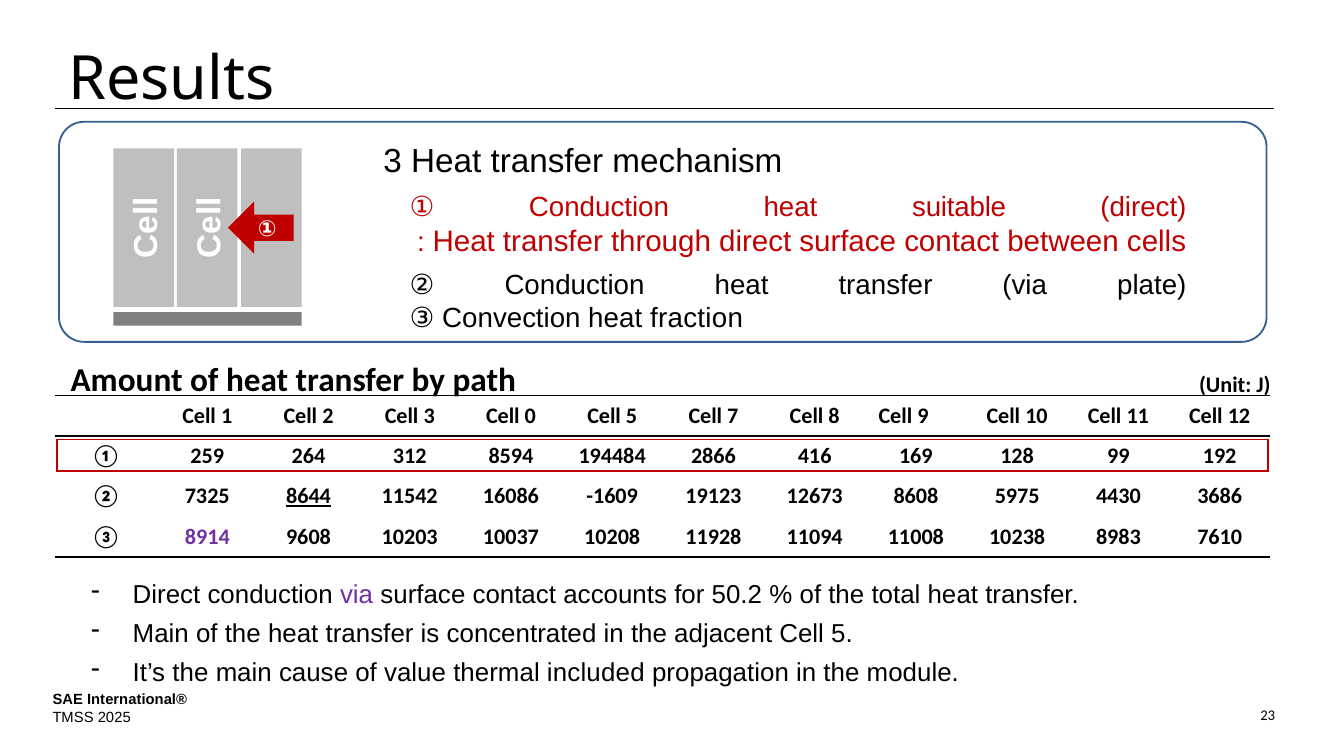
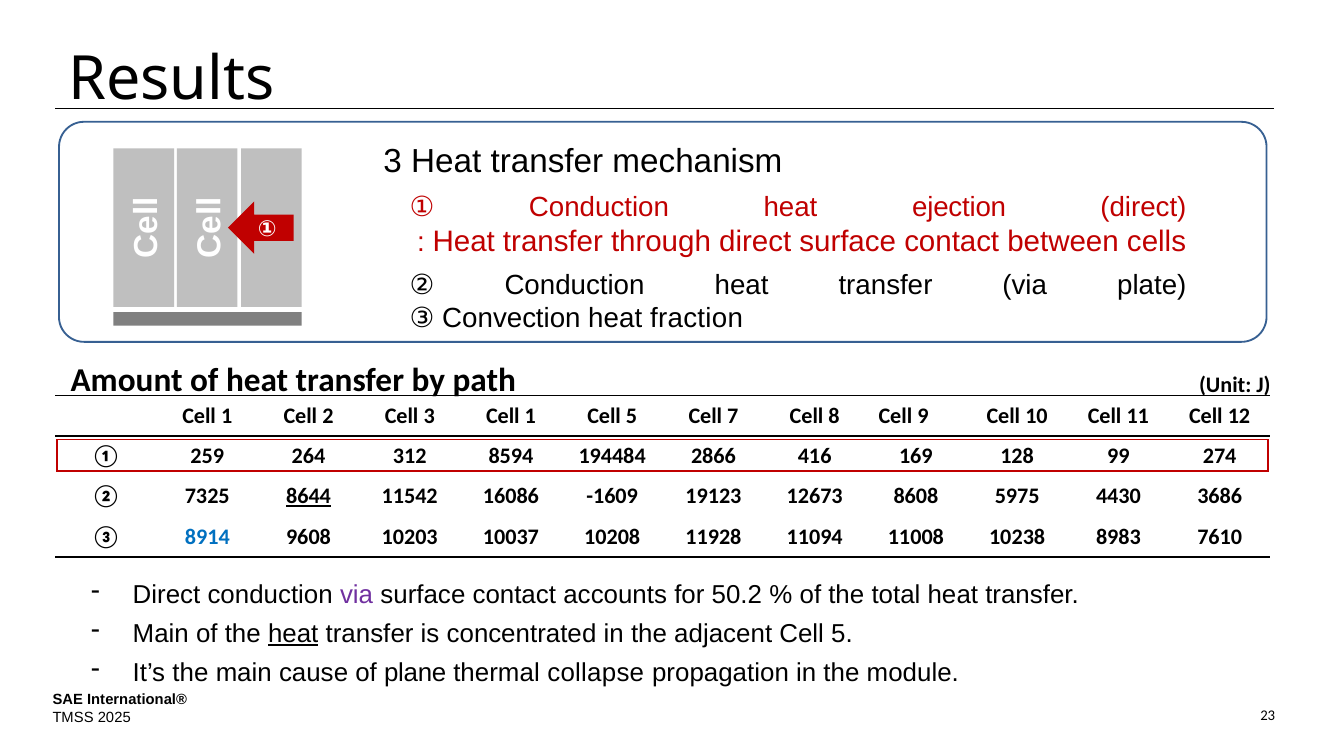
suitable: suitable -> ejection
3 Cell 0: 0 -> 1
192: 192 -> 274
8914 colour: purple -> blue
heat at (293, 634) underline: none -> present
value: value -> plane
included: included -> collapse
